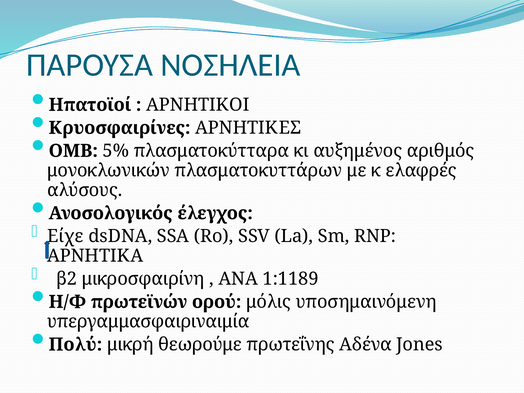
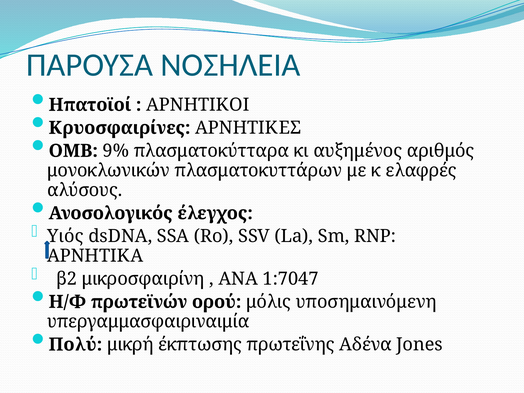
5%: 5% -> 9%
Είχε: Είχε -> Υιός
1:1189: 1:1189 -> 1:7047
θεωρούμε: θεωρούμε -> έκπτωσης
